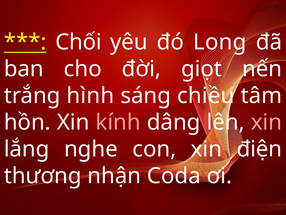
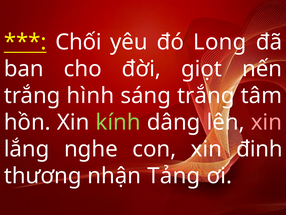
sáng chiều: chiều -> trắng
kính colour: pink -> light green
điện: điện -> đinh
Coda: Coda -> Tảng
